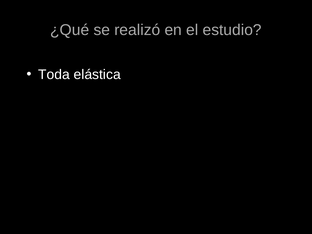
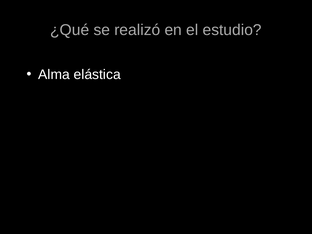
Toda: Toda -> Alma
